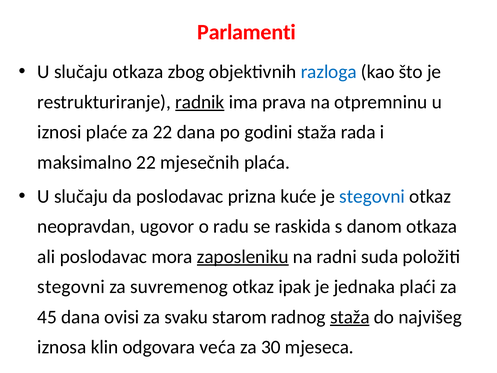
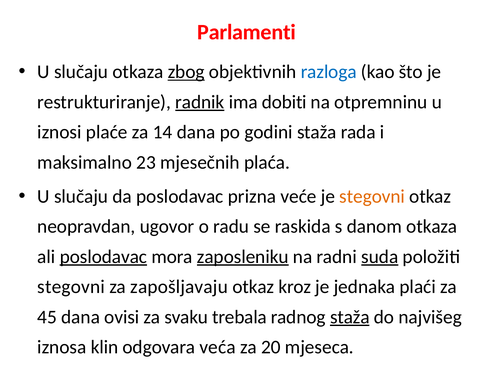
zbog underline: none -> present
prava: prava -> dobiti
za 22: 22 -> 14
maksimalno 22: 22 -> 23
kuće: kuće -> veće
stegovni at (372, 196) colour: blue -> orange
poslodavac at (103, 257) underline: none -> present
suda underline: none -> present
suvremenog: suvremenog -> zapošljavaju
ipak: ipak -> kroz
starom: starom -> trebala
30: 30 -> 20
